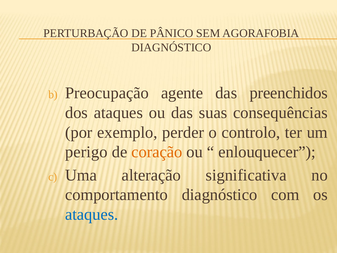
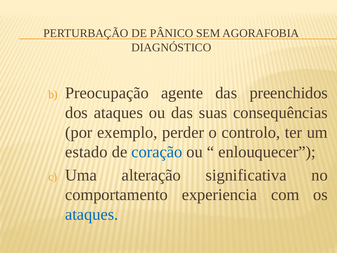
perigo: perigo -> estado
coração colour: orange -> blue
comportamento diagnóstico: diagnóstico -> experiencia
